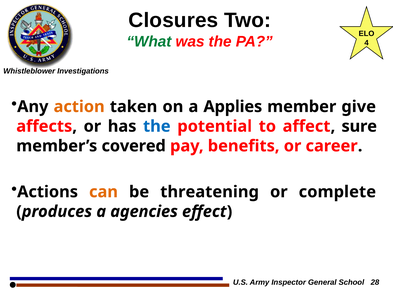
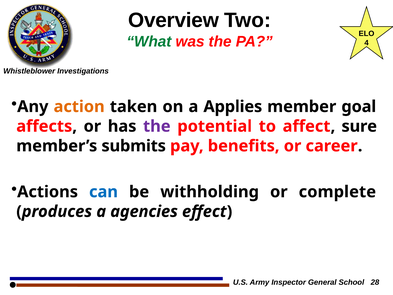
Closures: Closures -> Overview
give: give -> goal
the at (157, 126) colour: blue -> purple
covered: covered -> submits
can colour: orange -> blue
threatening: threatening -> withholding
